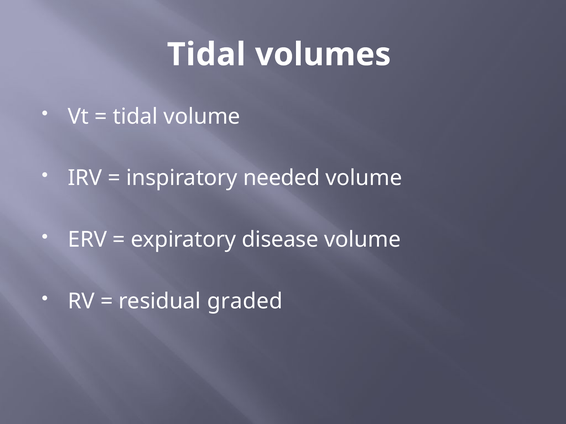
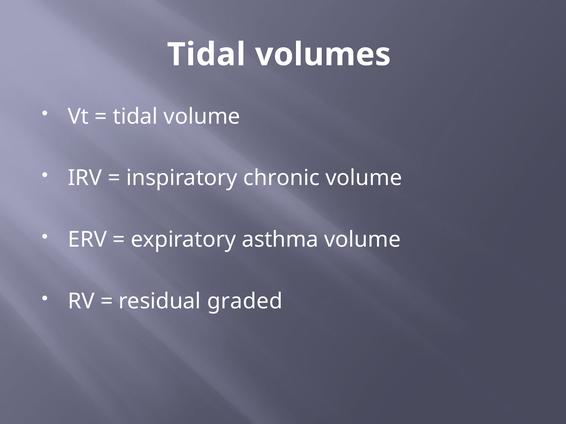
needed: needed -> chronic
disease: disease -> asthma
